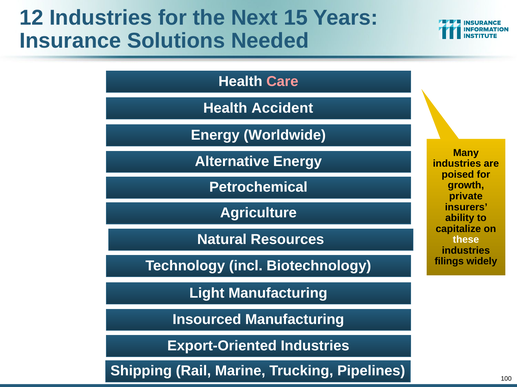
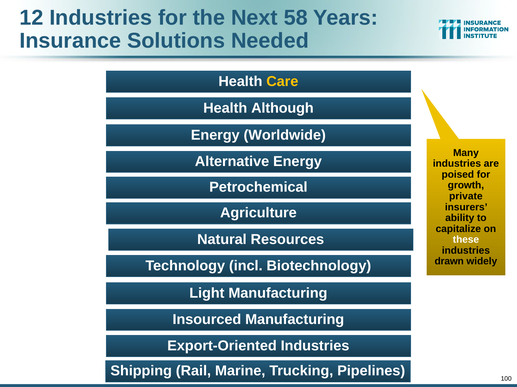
15: 15 -> 58
Care colour: pink -> yellow
Accident: Accident -> Although
filings: filings -> drawn
